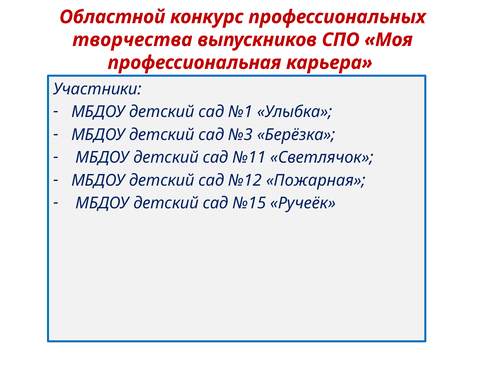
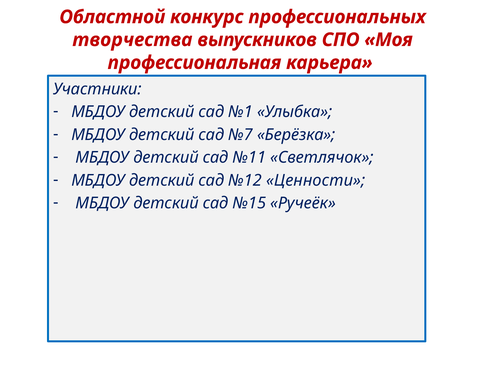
№3: №3 -> №7
Пожарная: Пожарная -> Ценности
